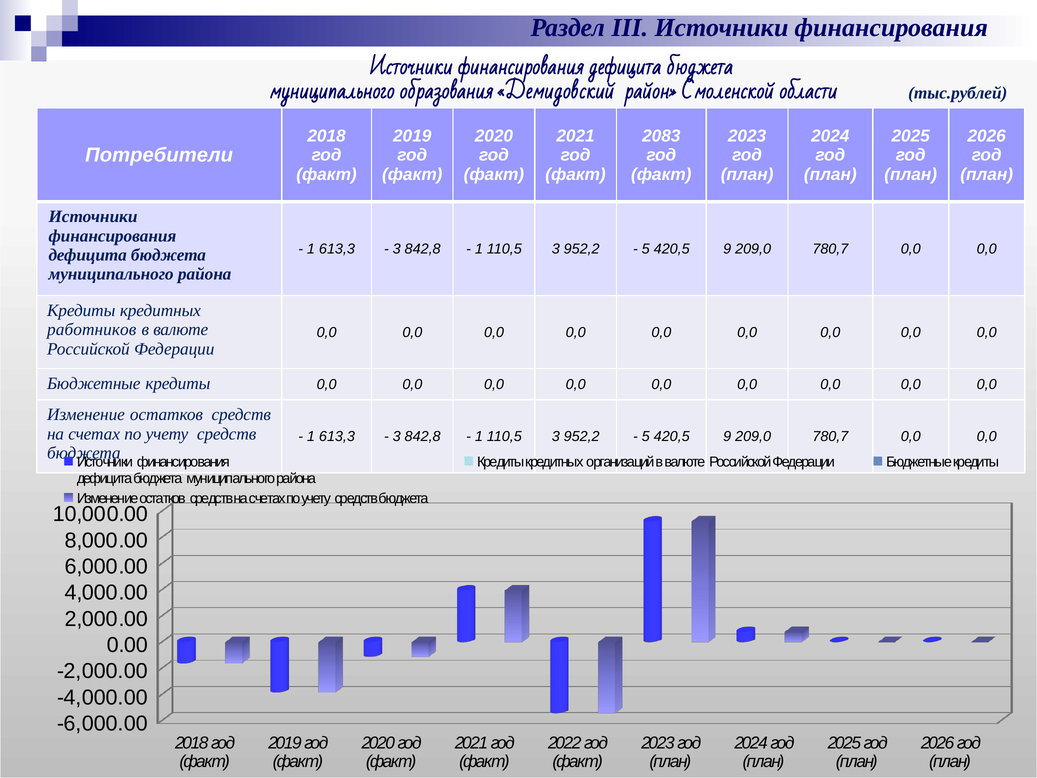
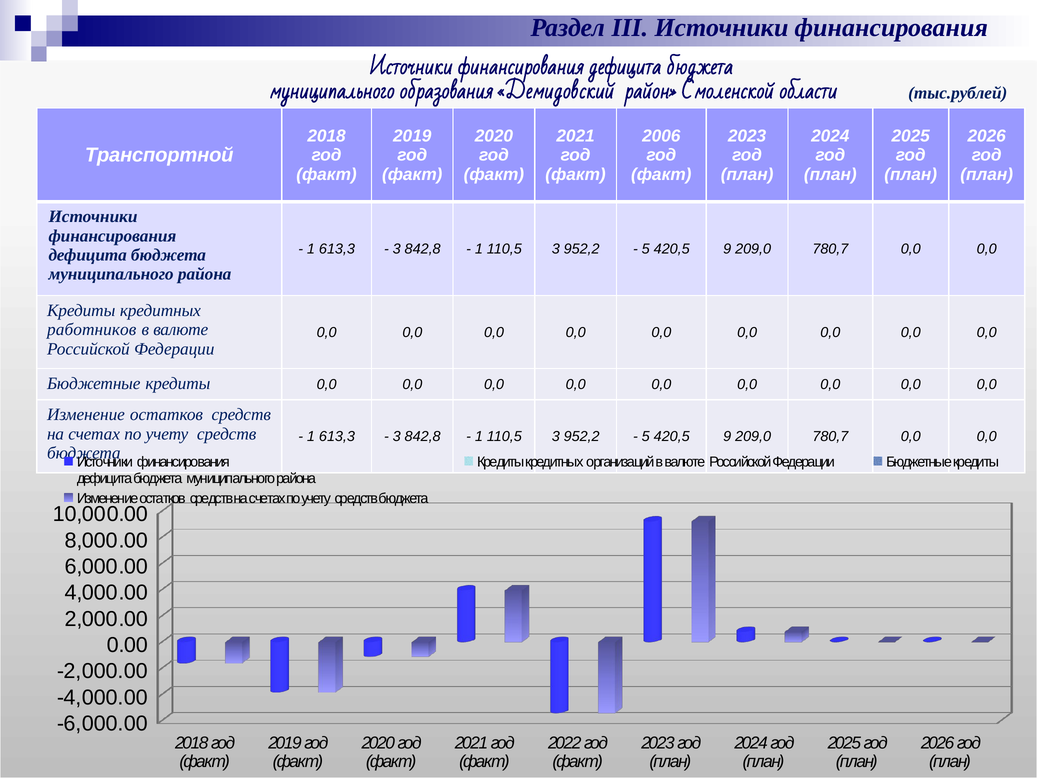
2083: 2083 -> 2006
Потребители: Потребители -> Транспортной
